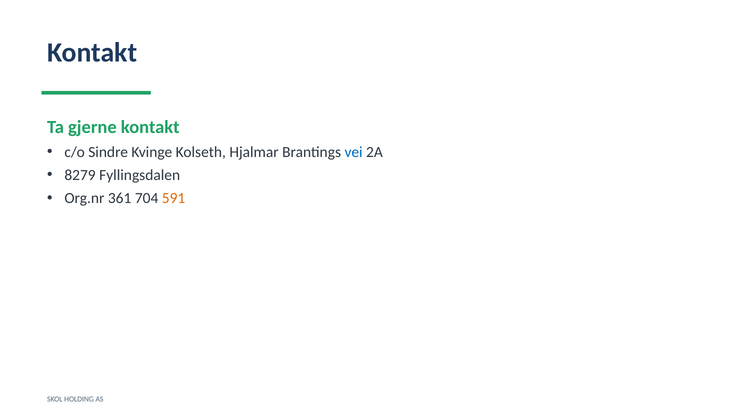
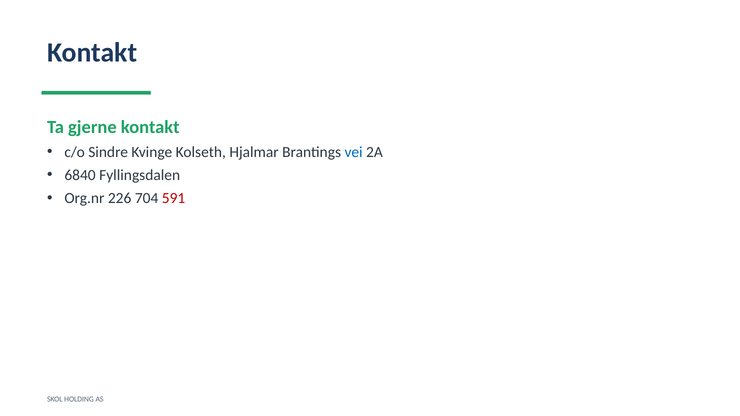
8279: 8279 -> 6840
361: 361 -> 226
591 colour: orange -> red
